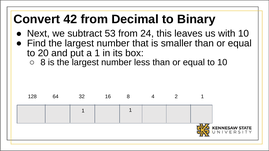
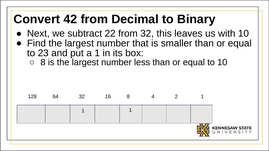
53: 53 -> 22
from 24: 24 -> 32
20: 20 -> 23
